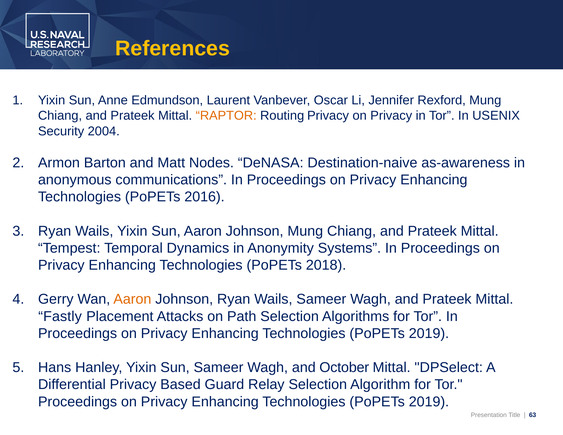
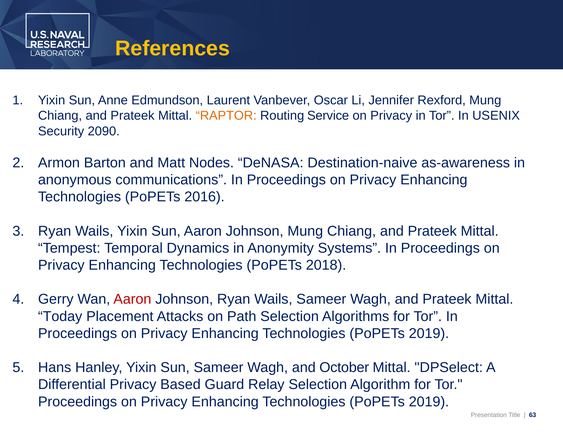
Routing Privacy: Privacy -> Service
2004: 2004 -> 2090
Aaron at (132, 299) colour: orange -> red
Fastly: Fastly -> Today
